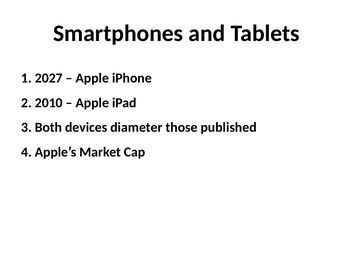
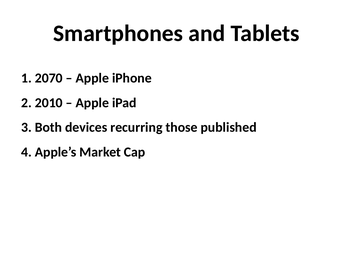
2027: 2027 -> 2070
diameter: diameter -> recurring
